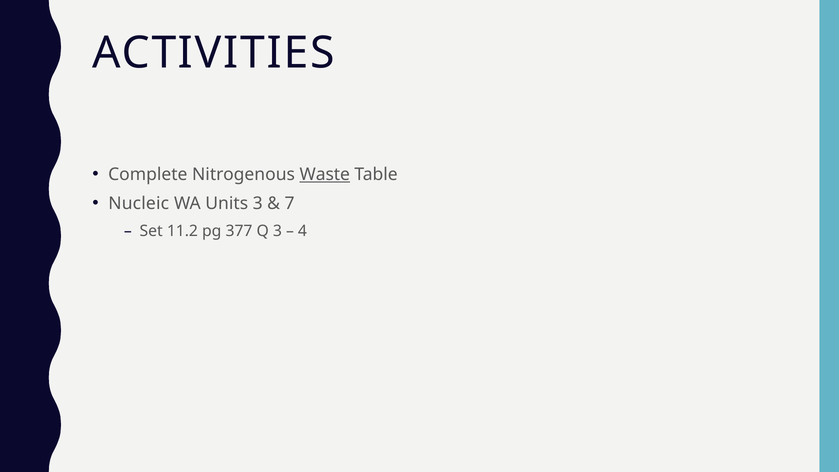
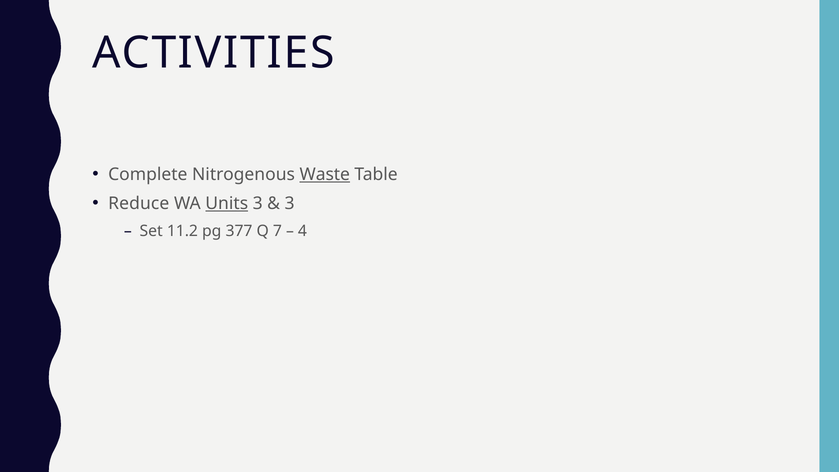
Nucleic: Nucleic -> Reduce
Units underline: none -> present
7 at (290, 203): 7 -> 3
Q 3: 3 -> 7
